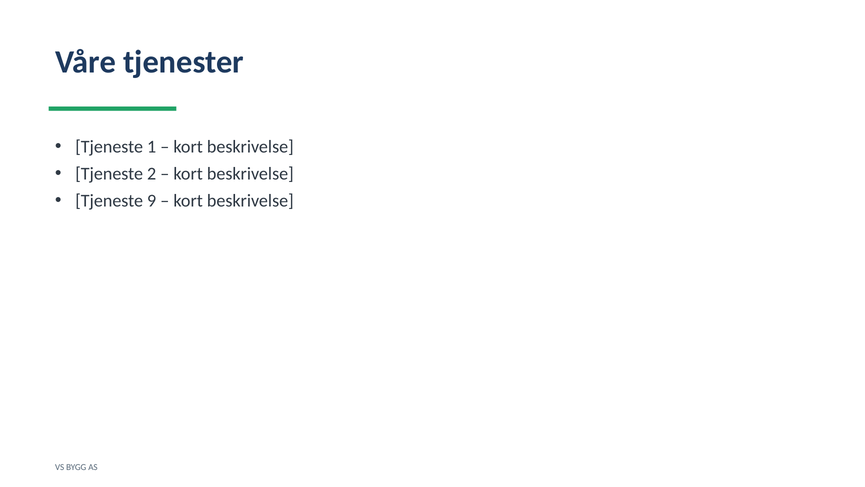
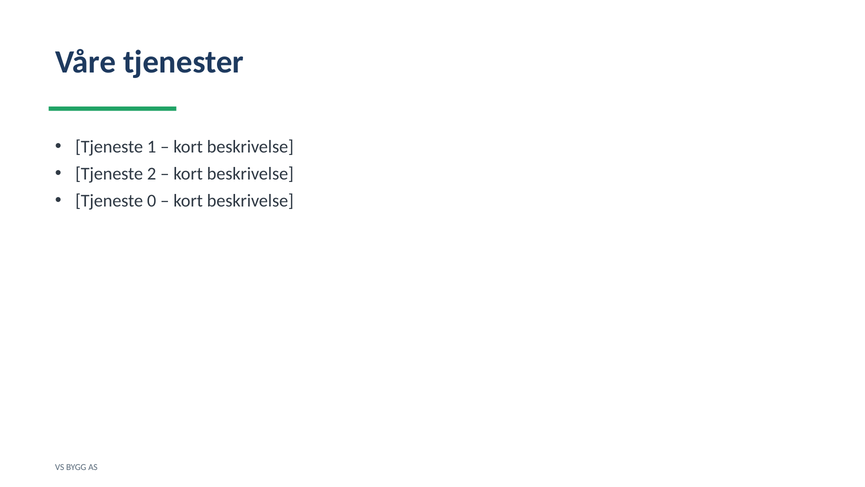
9: 9 -> 0
